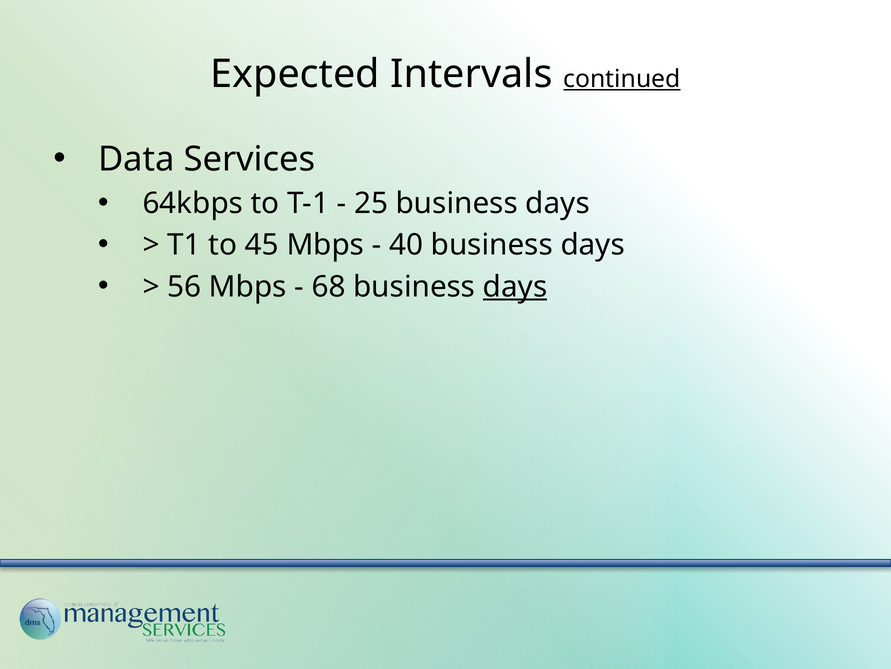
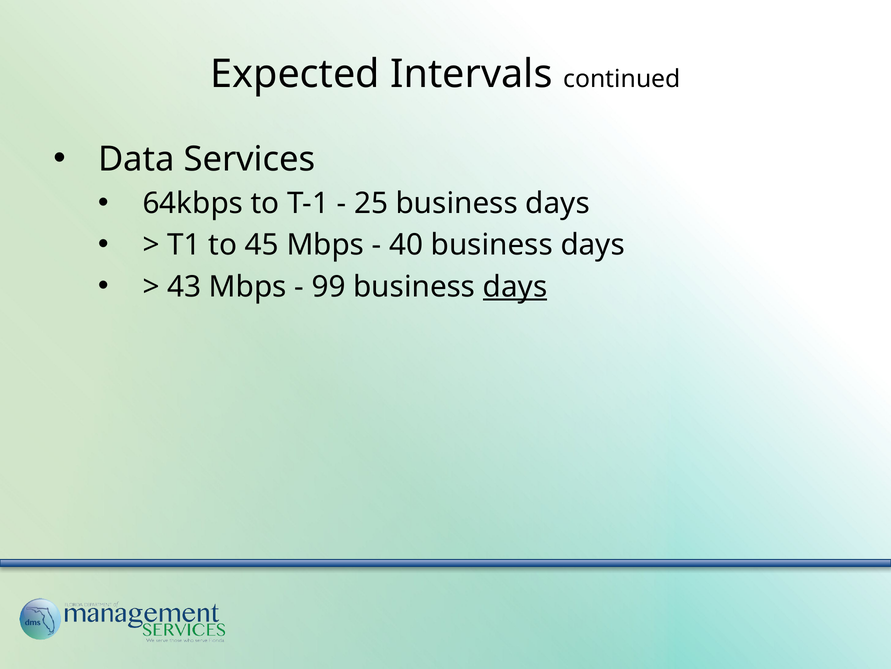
continued underline: present -> none
56: 56 -> 43
68: 68 -> 99
